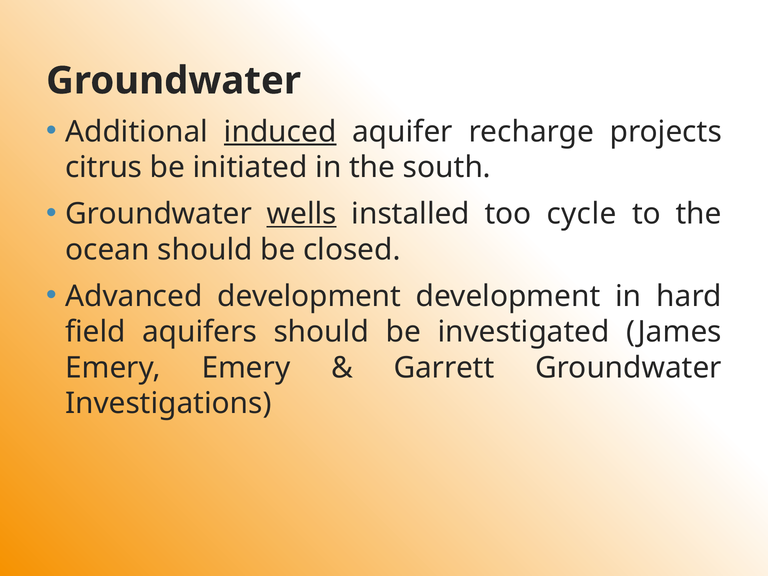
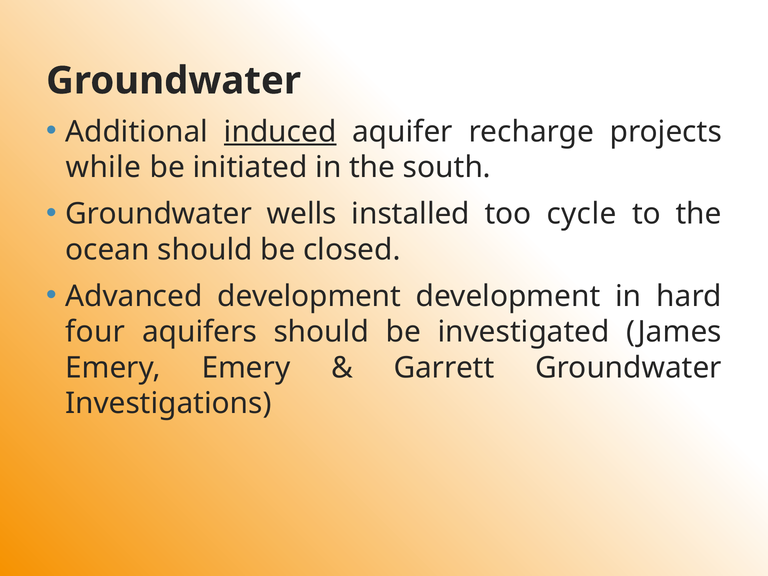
citrus: citrus -> while
wells underline: present -> none
field: field -> four
